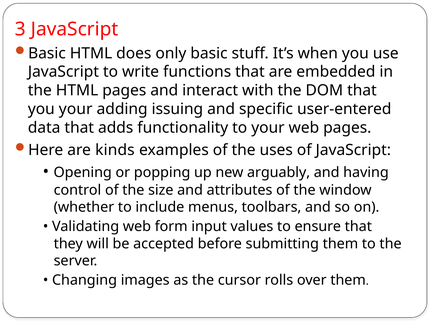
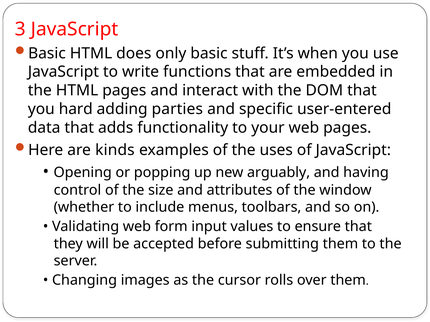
you your: your -> hard
issuing: issuing -> parties
